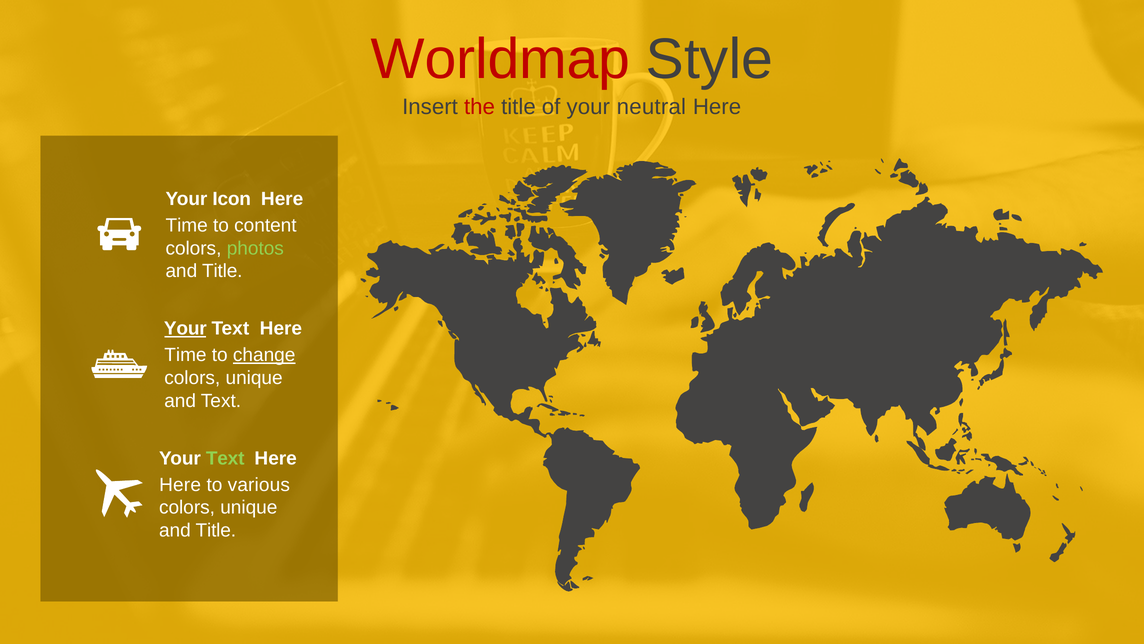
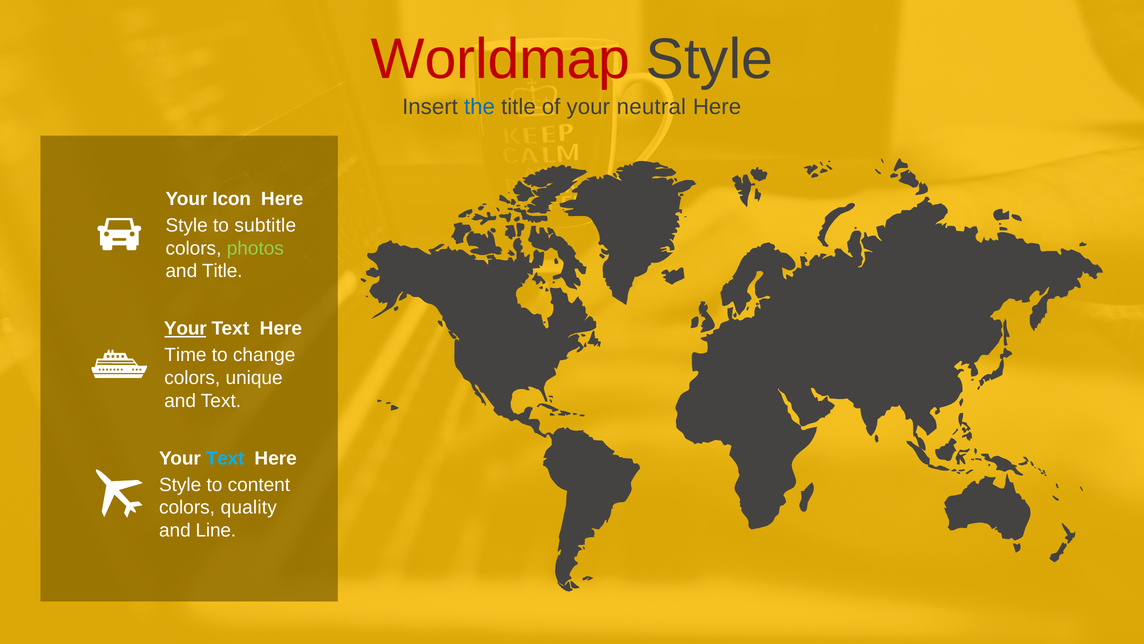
the colour: red -> blue
Time at (187, 225): Time -> Style
content: content -> subtitle
change underline: present -> none
Text at (225, 458) colour: light green -> light blue
Here at (180, 484): Here -> Style
various: various -> content
unique at (249, 507): unique -> quality
Title at (216, 530): Title -> Line
